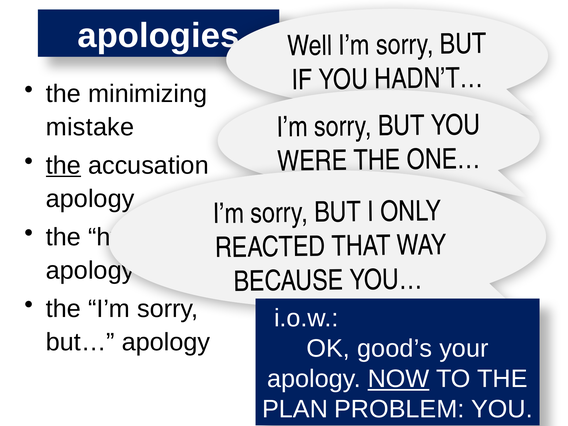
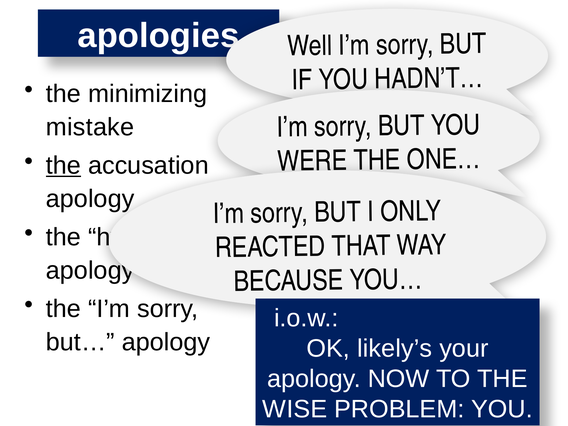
good’s: good’s -> likely’s
NOW underline: present -> none
PLAN: PLAN -> WISE
